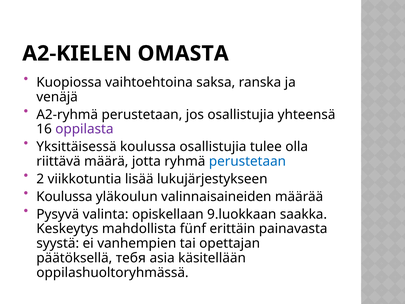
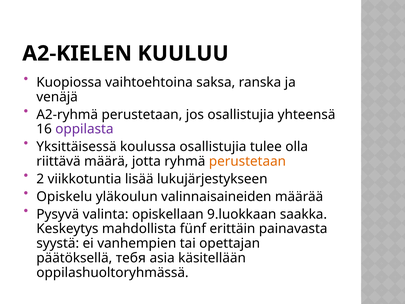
OMASTA: OMASTA -> KUULUU
perustetaan at (247, 161) colour: blue -> orange
Koulussa at (64, 196): Koulussa -> Opiskelu
